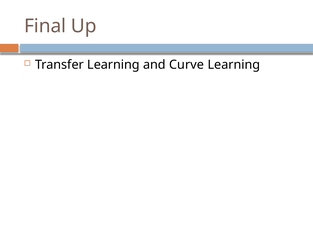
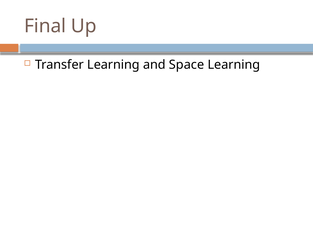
Curve: Curve -> Space
